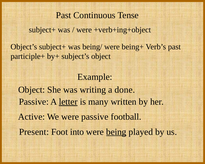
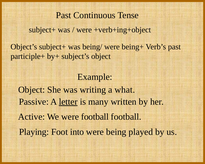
done: done -> what
were passive: passive -> football
Present: Present -> Playing
being underline: present -> none
